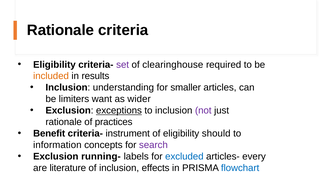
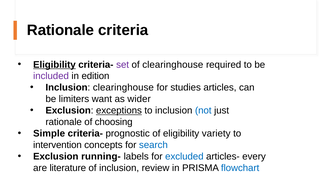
Eligibility at (54, 65) underline: none -> present
included colour: orange -> purple
results: results -> edition
Inclusion understanding: understanding -> clearinghouse
smaller: smaller -> studies
not colour: purple -> blue
practices: practices -> choosing
Benefit: Benefit -> Simple
instrument: instrument -> prognostic
should: should -> variety
information: information -> intervention
search colour: purple -> blue
effects: effects -> review
